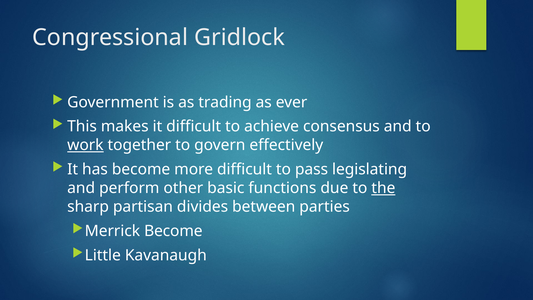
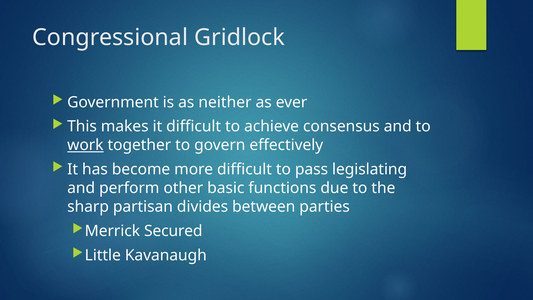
trading: trading -> neither
the underline: present -> none
Merrick Become: Become -> Secured
